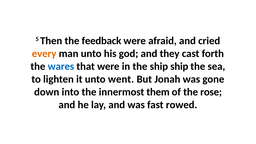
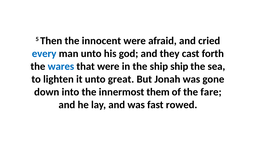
feedback: feedback -> innocent
every colour: orange -> blue
went: went -> great
rose: rose -> fare
